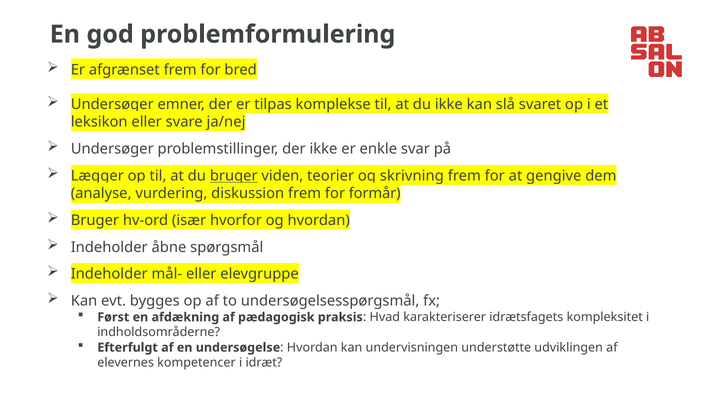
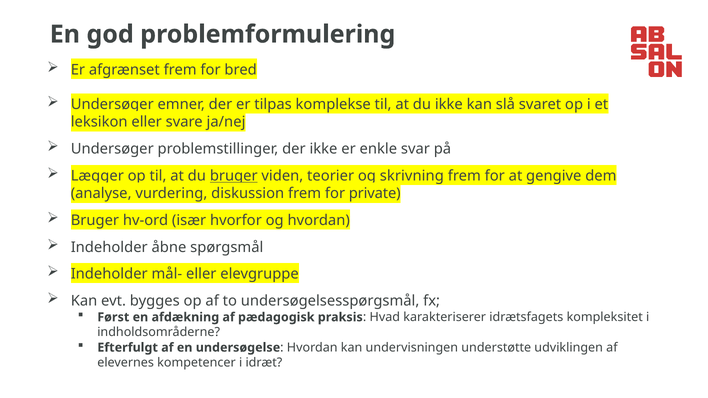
formår: formår -> private
